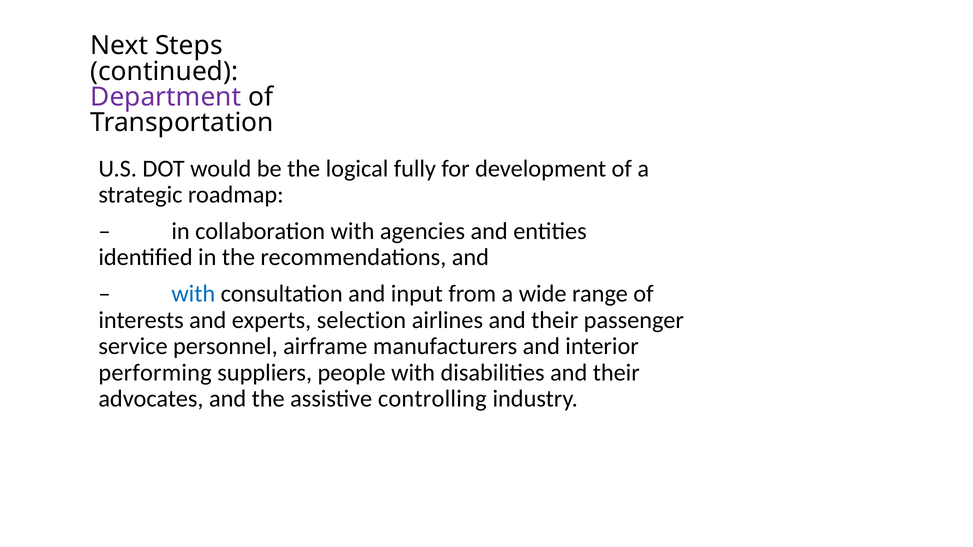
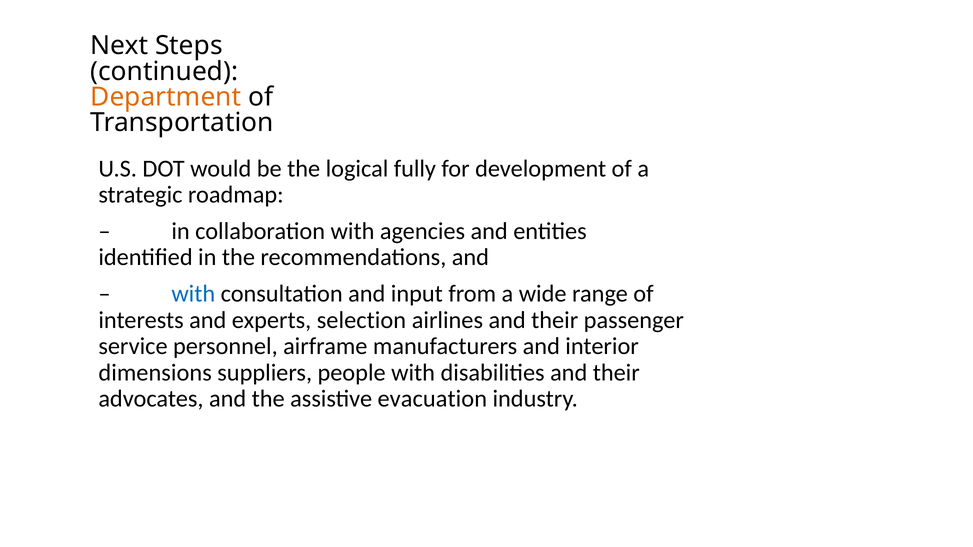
Department colour: purple -> orange
performing: performing -> dimensions
controlling: controlling -> evacuation
